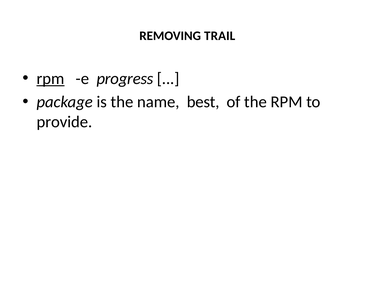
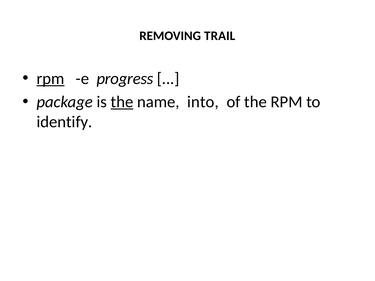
the at (122, 102) underline: none -> present
best: best -> into
provide: provide -> identify
